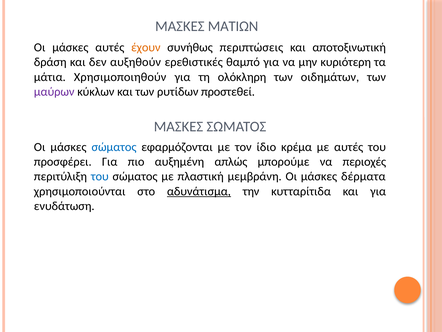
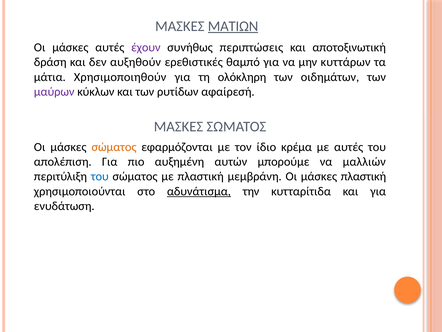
ΜΑΤΙΩΝ underline: none -> present
έχουν colour: orange -> purple
κυριότερη: κυριότερη -> κυττάρων
προστεθεί: προστεθεί -> αφαίρεσή
σώματος at (114, 147) colour: blue -> orange
προσφέρει: προσφέρει -> απολέπιση
απλώς: απλώς -> αυτών
περιοχές: περιοχές -> μαλλιών
μάσκες δέρματα: δέρματα -> πλαστική
